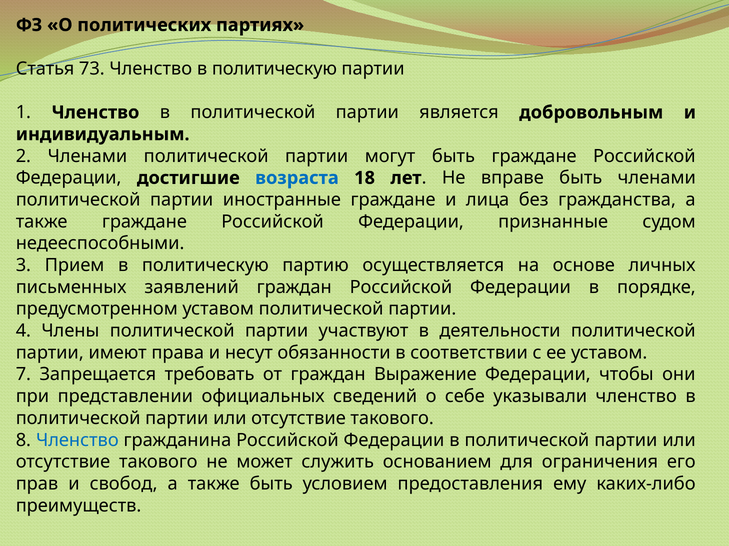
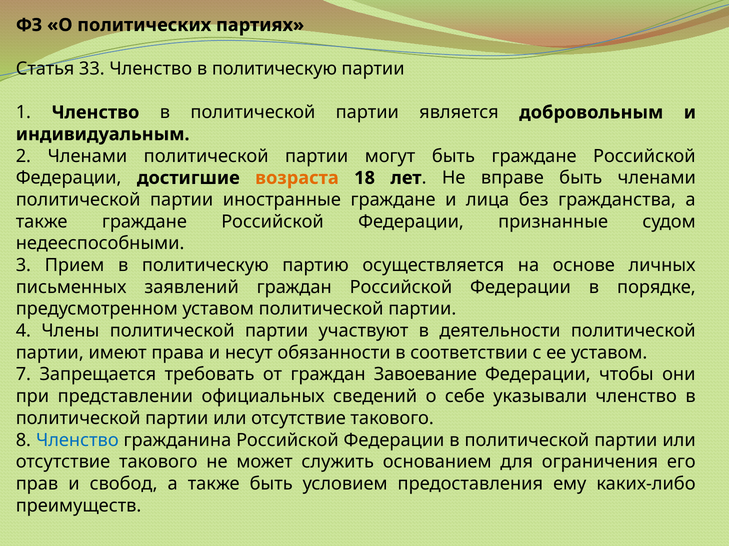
73: 73 -> 33
возраста colour: blue -> orange
Выражение: Выражение -> Завоевание
